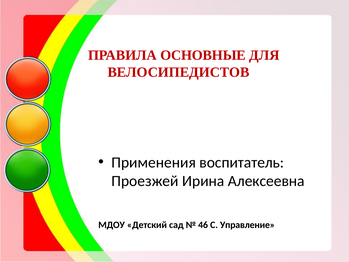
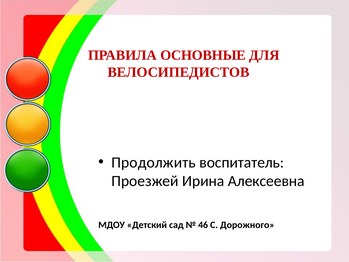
Применения: Применения -> Продолжить
Управление: Управление -> Дорожного
